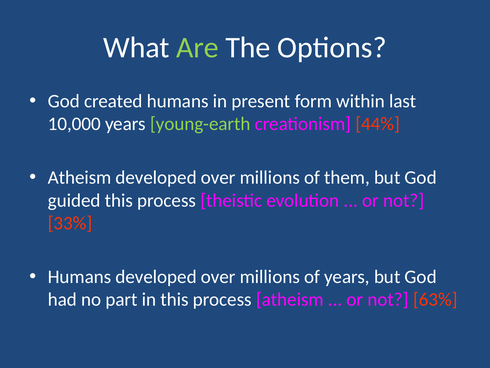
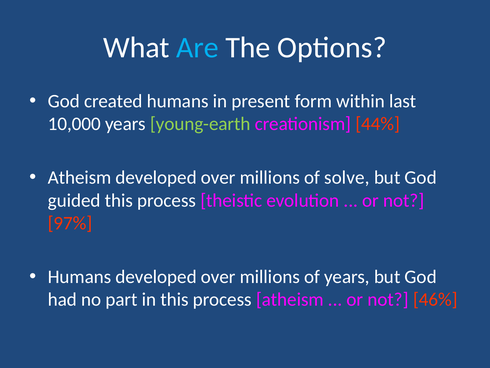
Are colour: light green -> light blue
them: them -> solve
33%: 33% -> 97%
63%: 63% -> 46%
